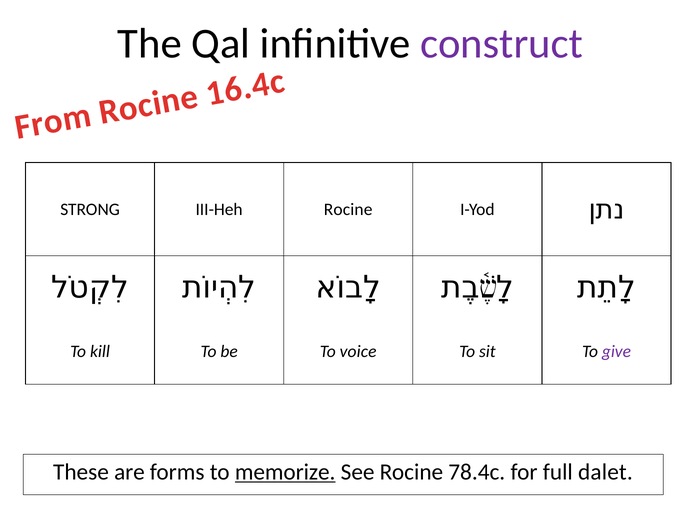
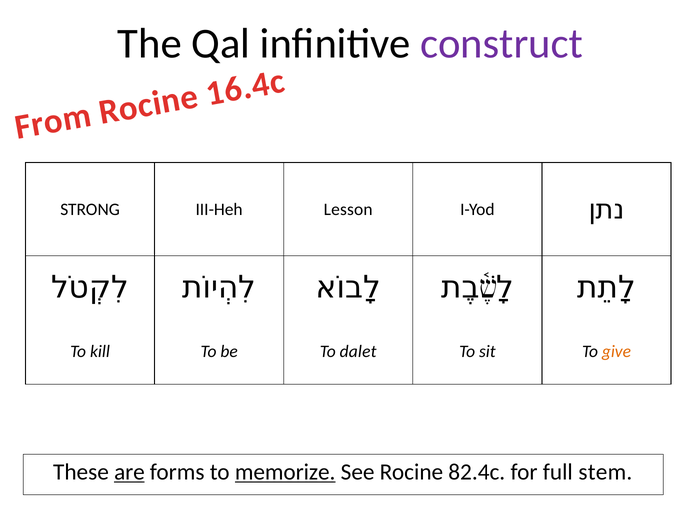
III-Heh Rocine: Rocine -> Lesson
voice: voice -> dalet
give colour: purple -> orange
are underline: none -> present
78.4c: 78.4c -> 82.4c
dalet: dalet -> stem
